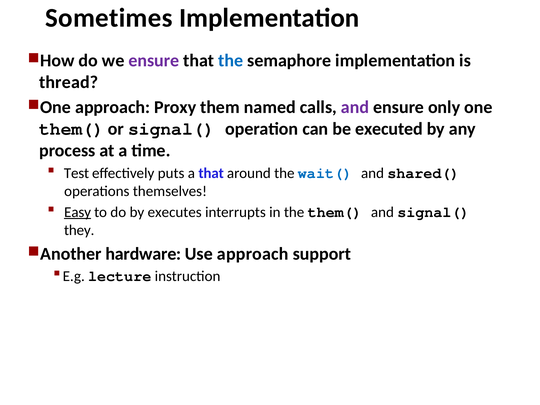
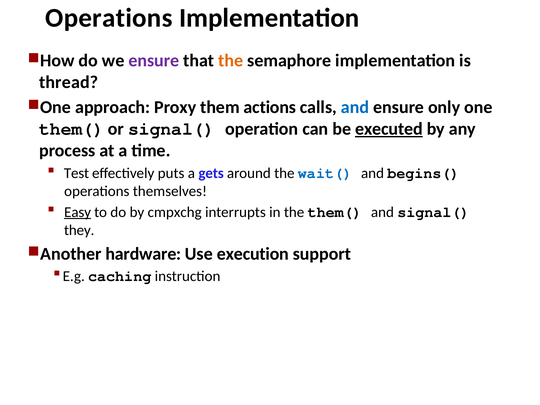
Sometimes at (109, 18): Sometimes -> Operations
the at (231, 61) colour: blue -> orange
named: named -> actions
and at (355, 107) colour: purple -> blue
executed underline: none -> present
a that: that -> gets
shared(: shared( -> begins(
executes: executes -> cmpxchg
Use approach: approach -> execution
lecture: lecture -> caching
